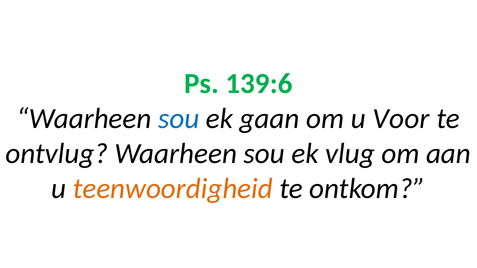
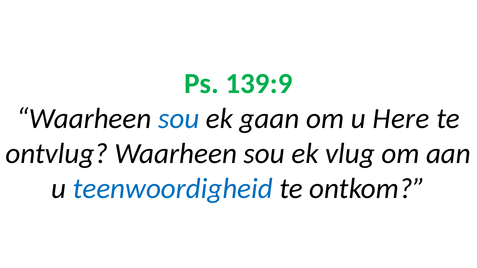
139:6: 139:6 -> 139:9
Voor: Voor -> Here
teenwoordigheid colour: orange -> blue
